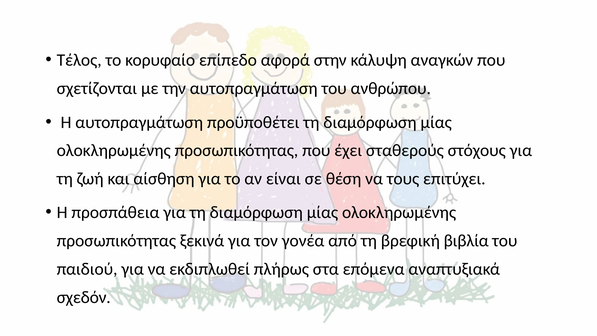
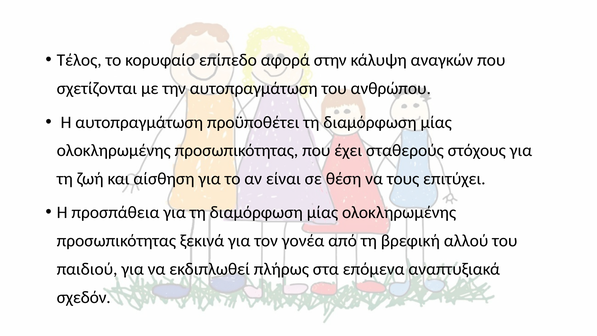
βιβλία: βιβλία -> αλλού
